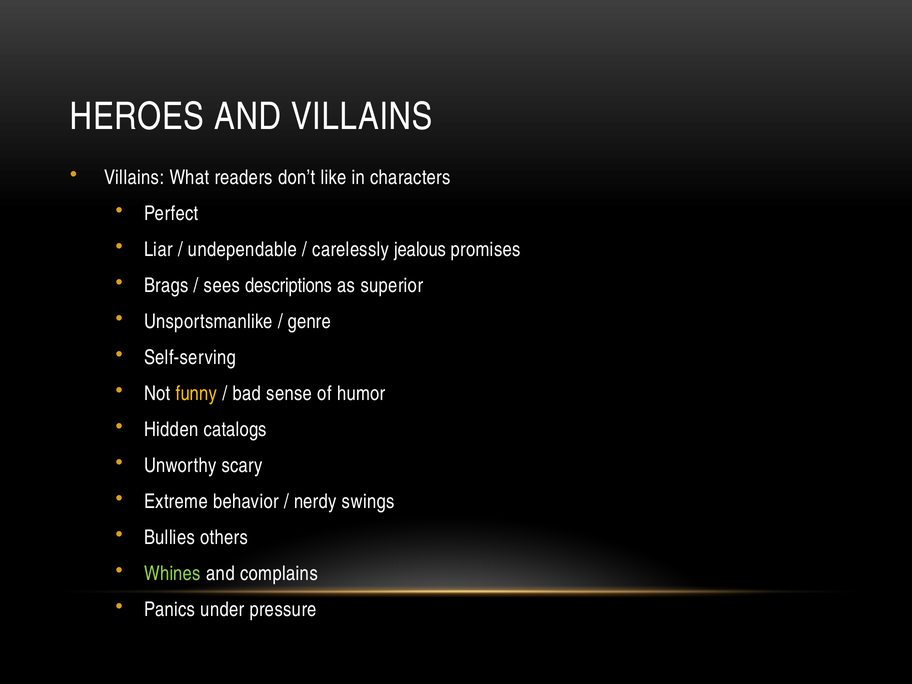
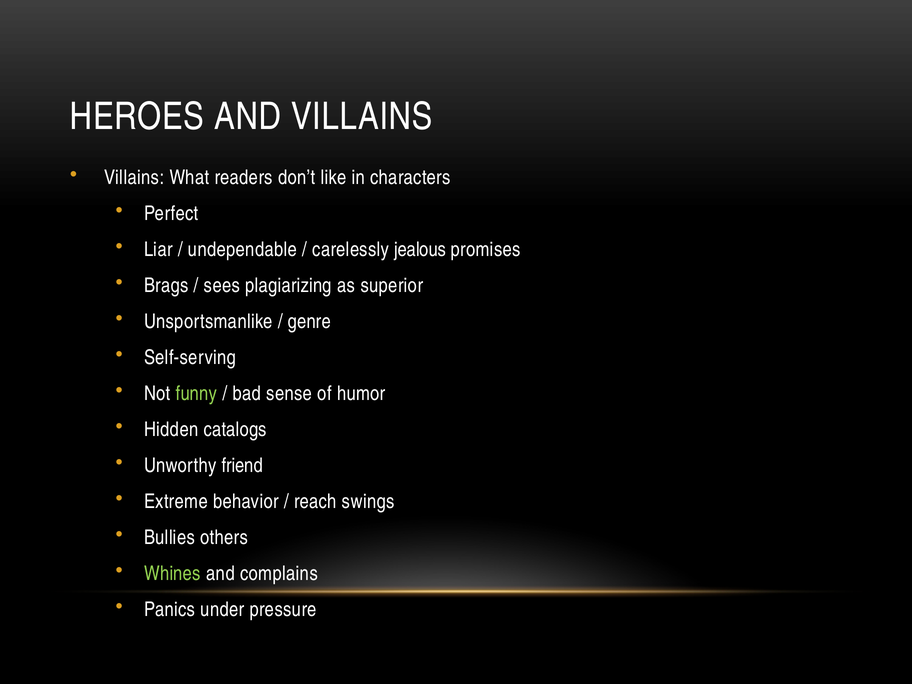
descriptions: descriptions -> plagiarizing
funny colour: yellow -> light green
scary: scary -> friend
nerdy: nerdy -> reach
